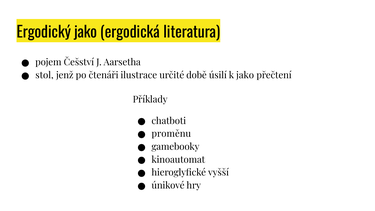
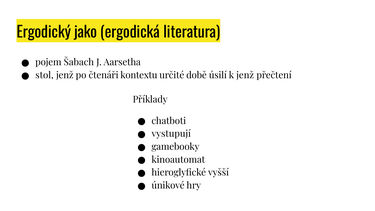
Češství: Češství -> Šabach
ilustrace: ilustrace -> kontextu
k jako: jako -> jenž
proměnu: proměnu -> vystupují
